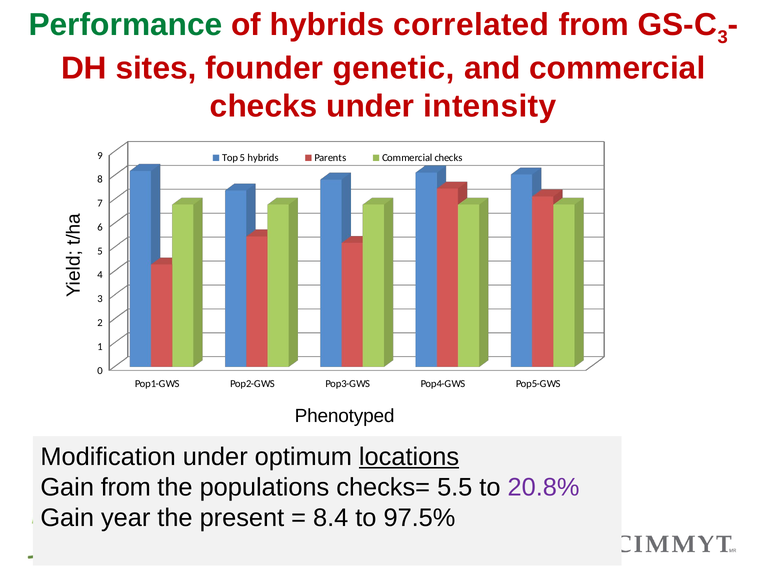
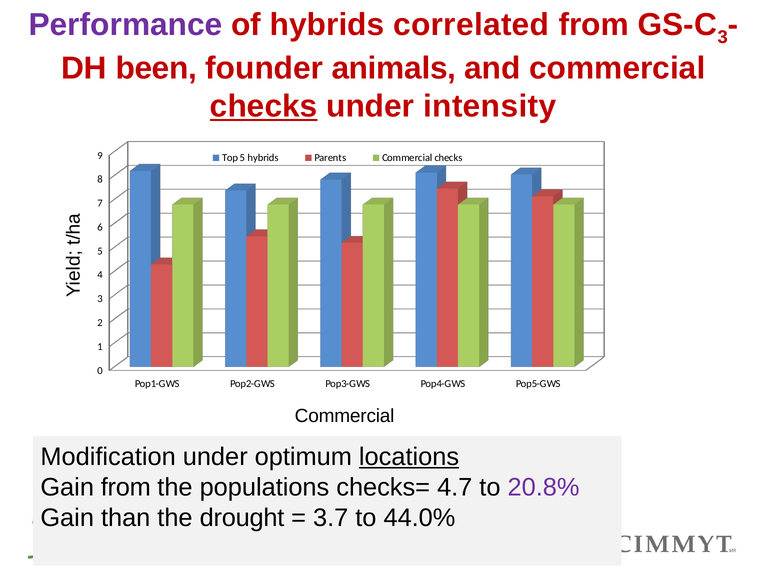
Performance colour: green -> purple
sites: sites -> been
genetic: genetic -> animals
checks at (264, 106) underline: none -> present
Phenotyped at (345, 416): Phenotyped -> Commercial
5.5: 5.5 -> 4.7
year: year -> than
present: present -> drought
8.4: 8.4 -> 3.7
97.5%: 97.5% -> 44.0%
